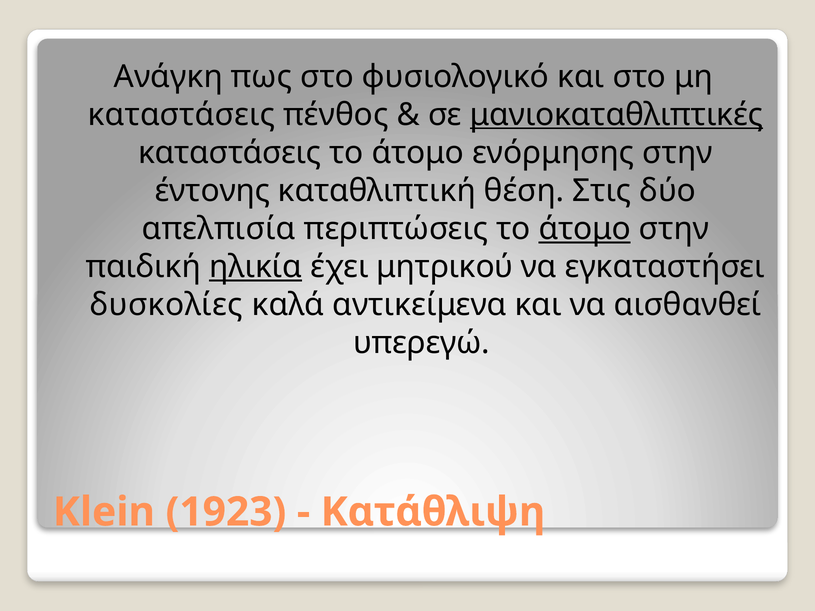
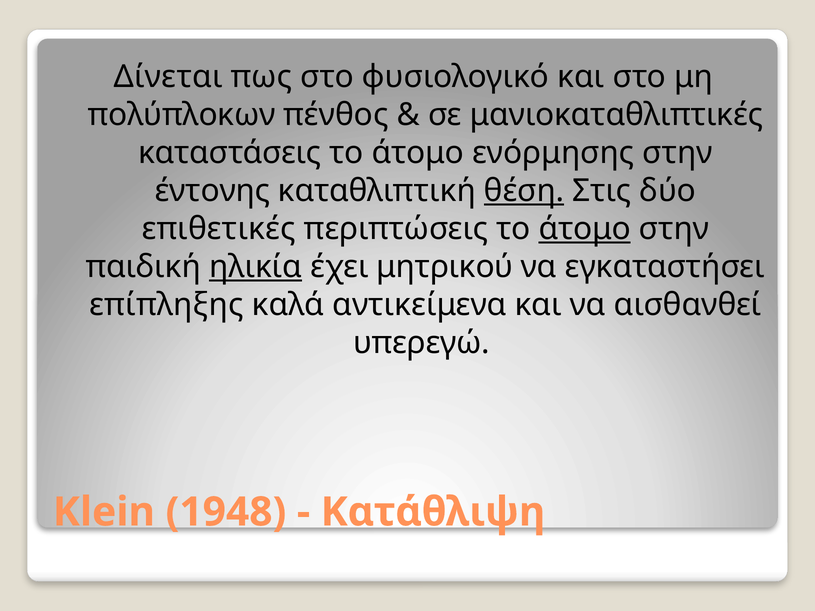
Ανάγκη: Ανάγκη -> Δίνεται
καταστάσεις at (182, 115): καταστάσεις -> πολύπλοκων
μανιοκαταθλιπτικές underline: present -> none
θέση underline: none -> present
απελπισία: απελπισία -> επιθετικές
δυσκολίες: δυσκολίες -> επίπληξης
1923: 1923 -> 1948
